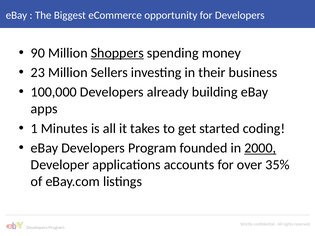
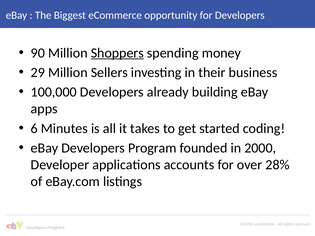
23: 23 -> 29
1: 1 -> 6
2000 underline: present -> none
35%: 35% -> 28%
